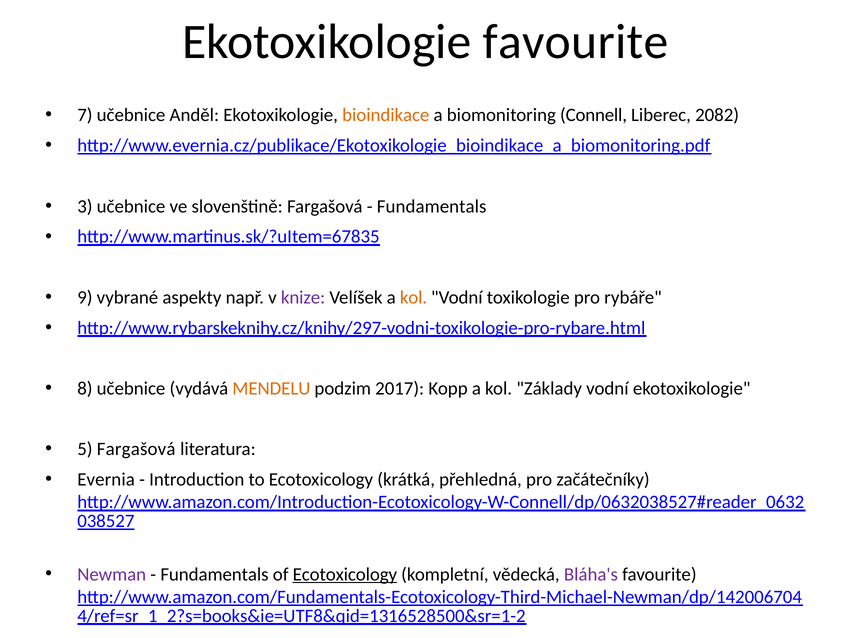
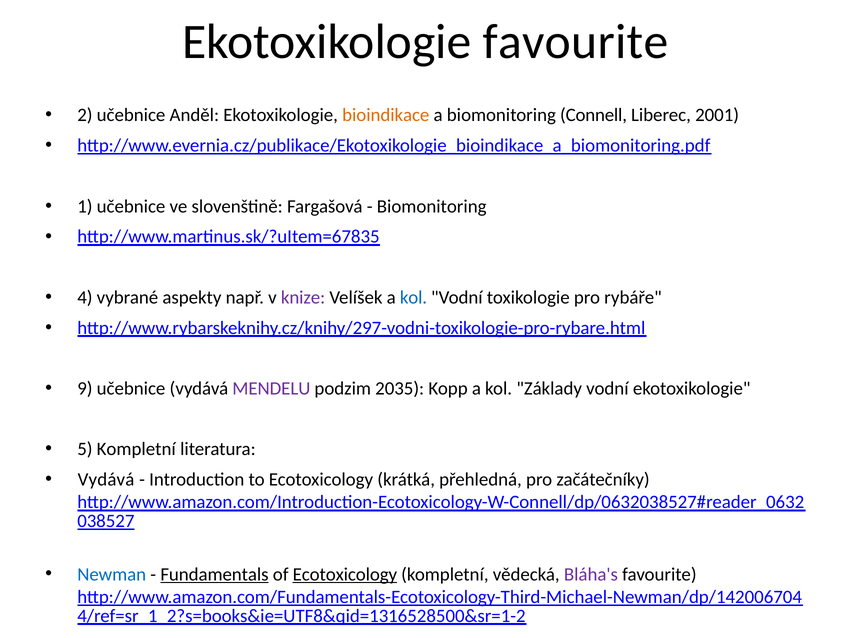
7: 7 -> 2
2082: 2082 -> 2001
3: 3 -> 1
Fundamentals at (432, 206): Fundamentals -> Biomonitoring
9: 9 -> 4
kol at (414, 298) colour: orange -> blue
8: 8 -> 9
MENDELU colour: orange -> purple
2017: 2017 -> 2035
5 Fargašová: Fargašová -> Kompletní
Evernia at (106, 480): Evernia -> Vydává
Newman colour: purple -> blue
Fundamentals at (214, 575) underline: none -> present
